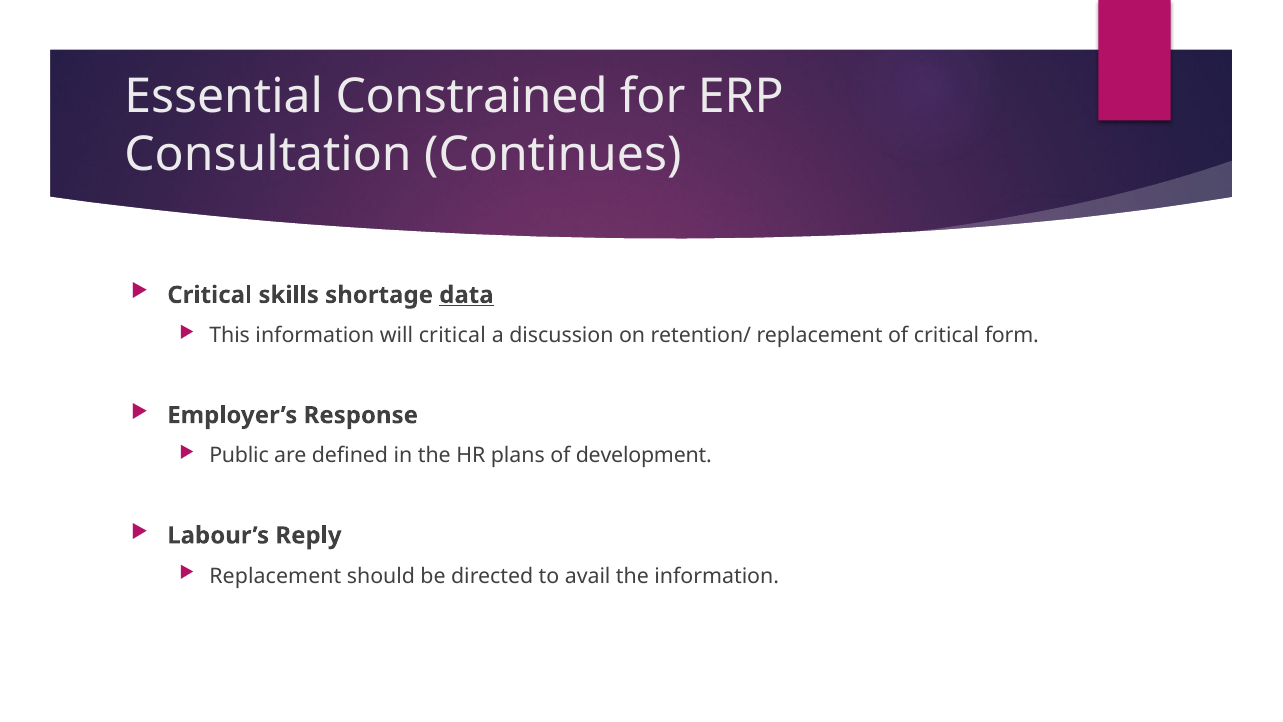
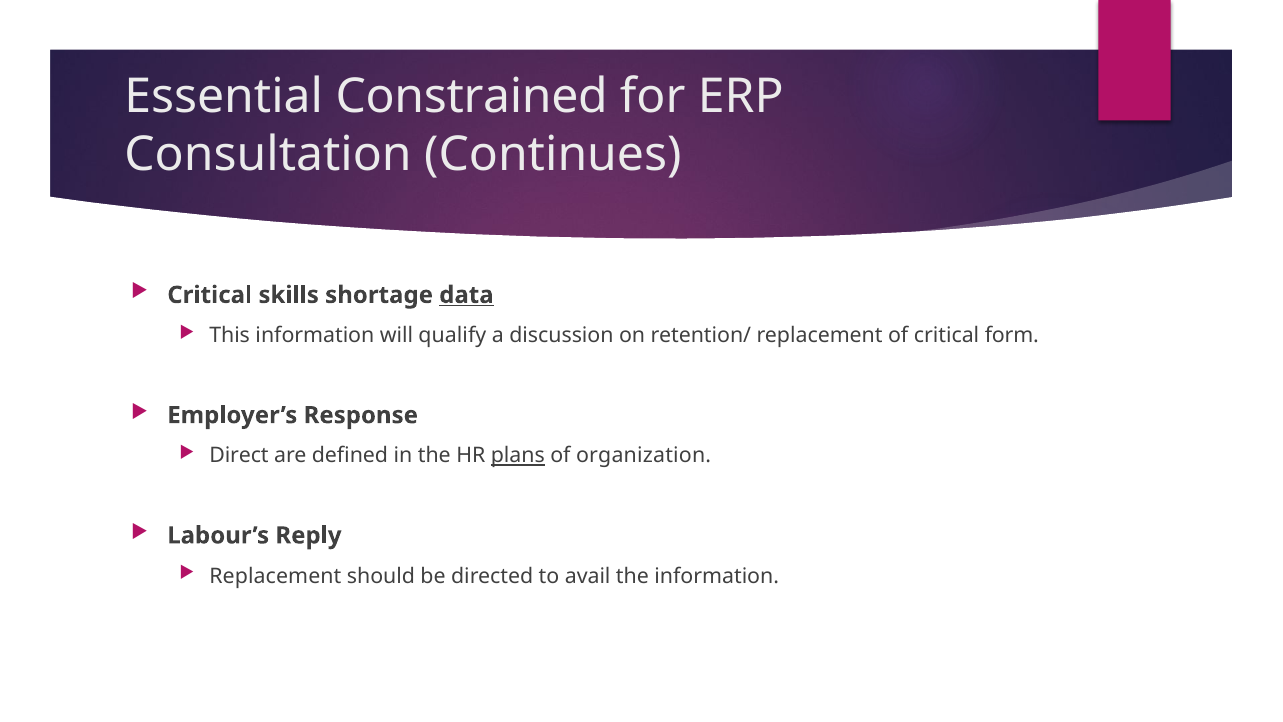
will critical: critical -> qualify
Public: Public -> Direct
plans underline: none -> present
development: development -> organization
